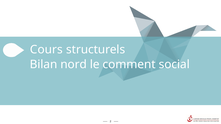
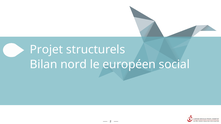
Cours: Cours -> Projet
comment: comment -> européen
